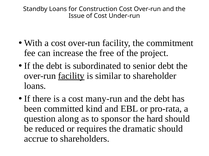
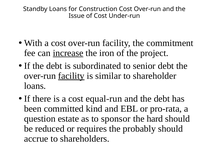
increase underline: none -> present
free: free -> iron
many-run: many-run -> equal-run
along: along -> estate
dramatic: dramatic -> probably
